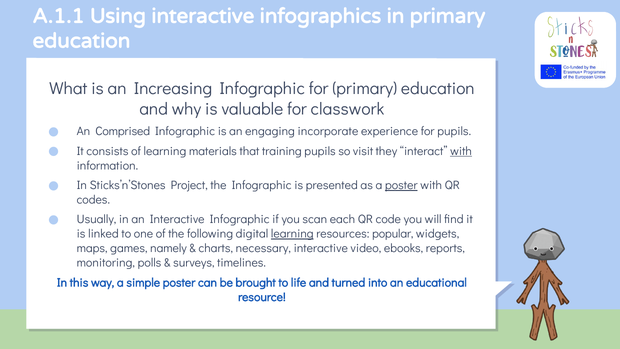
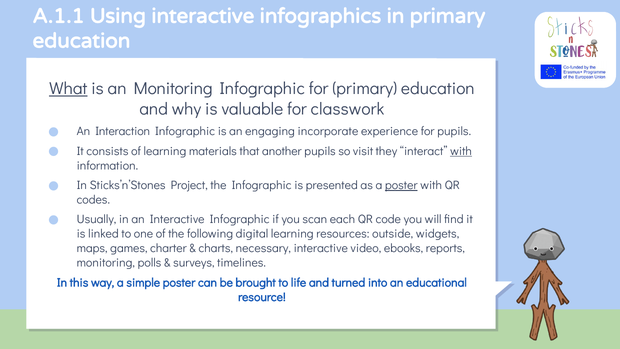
What underline: none -> present
an Increasing: Increasing -> Monitoring
Comprised: Comprised -> Interaction
training: training -> another
learning at (292, 234) underline: present -> none
popular: popular -> outside
namely: namely -> charter
